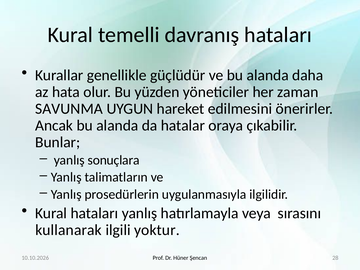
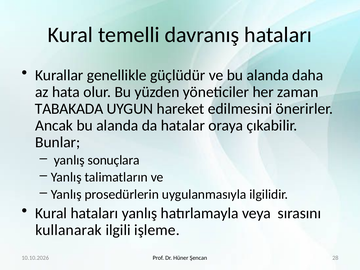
SAVUNMA: SAVUNMA -> TABAKADA
yoktur: yoktur -> işleme
